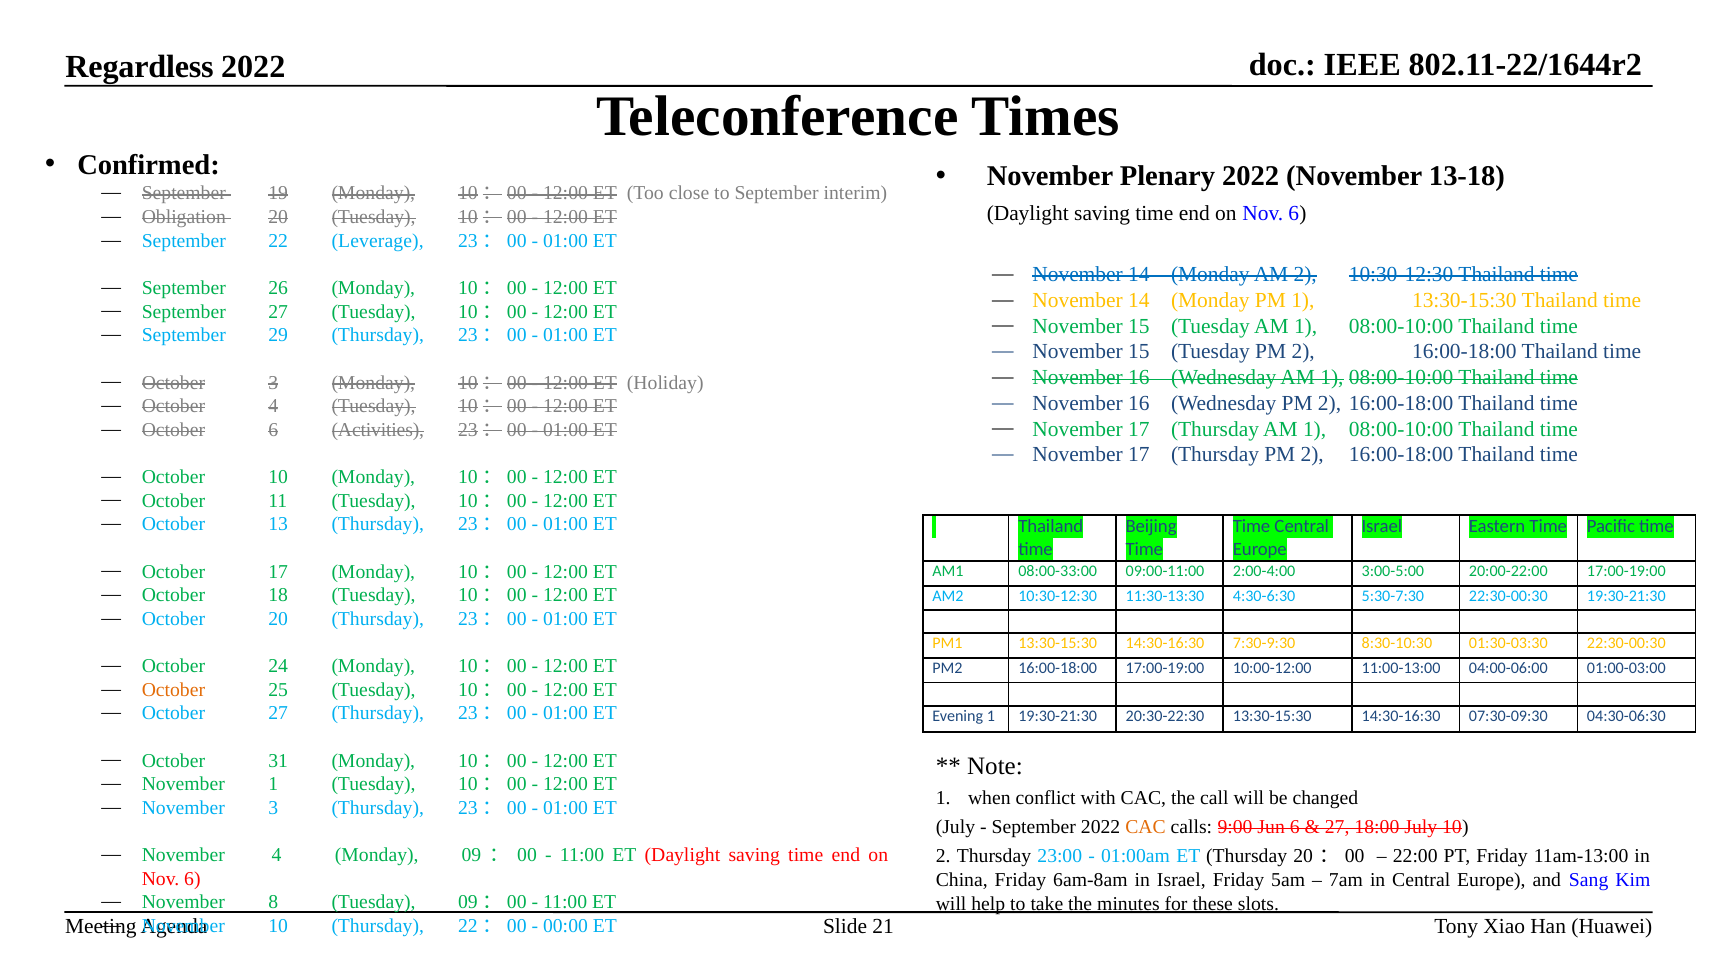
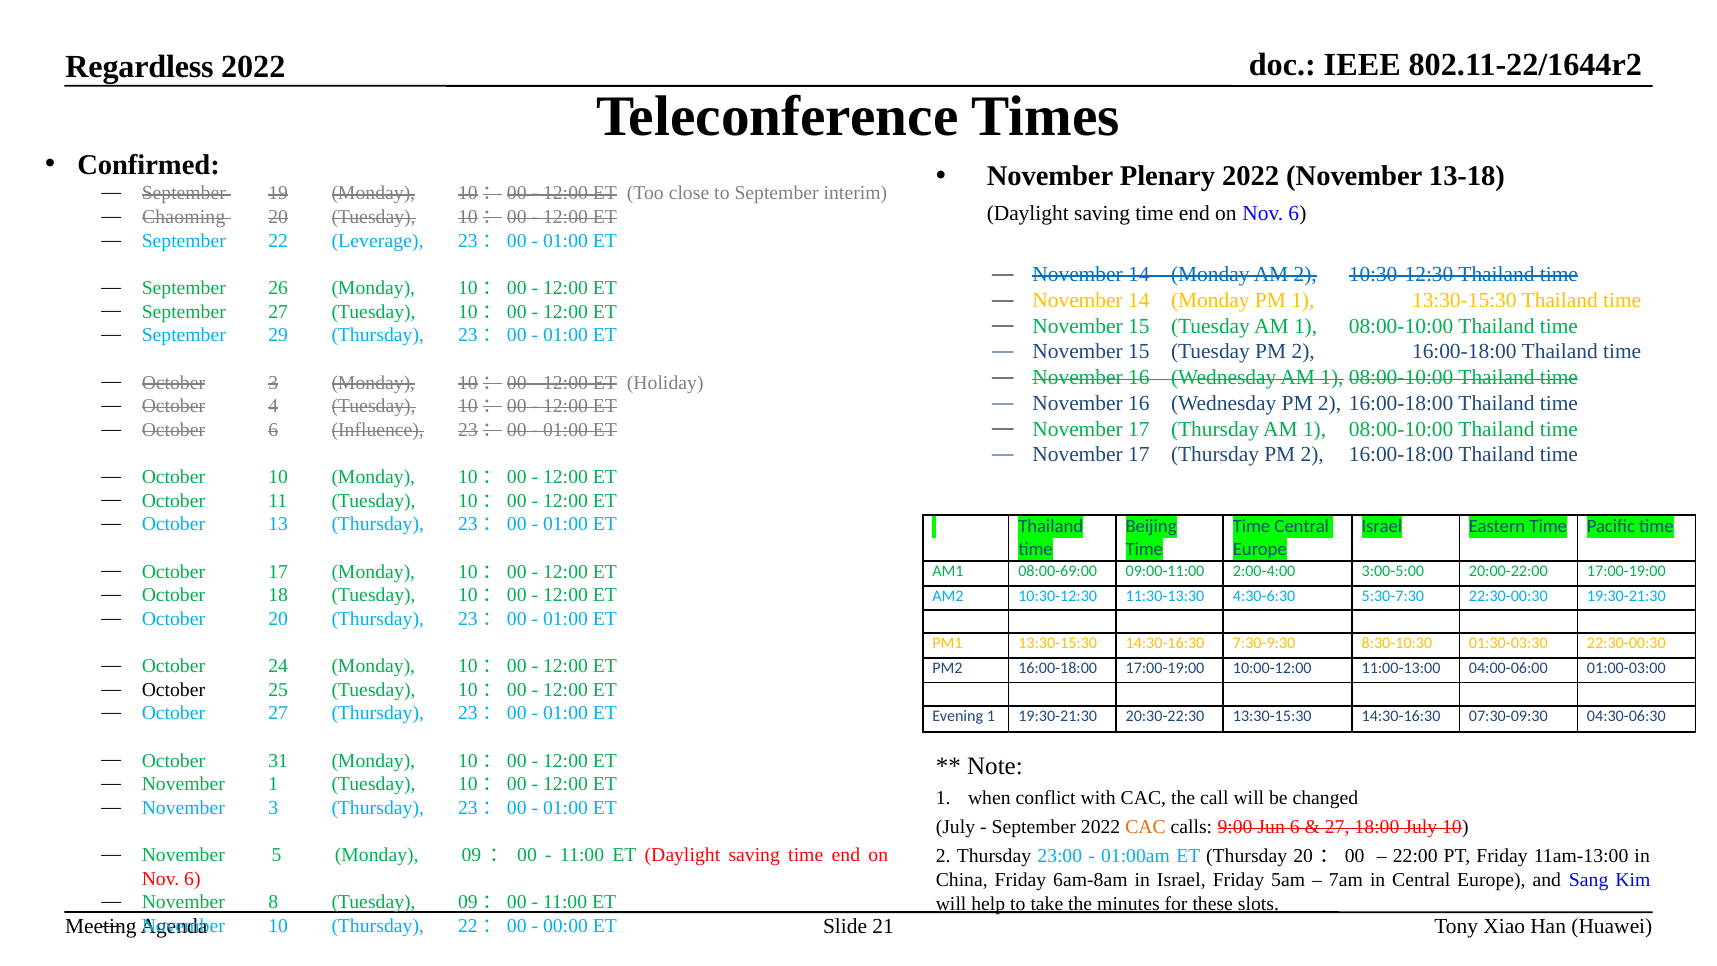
Obligation: Obligation -> Chaoming
Activities: Activities -> Influence
08:00-33:00: 08:00-33:00 -> 08:00-69:00
October at (173, 690) colour: orange -> black
November 4: 4 -> 5
